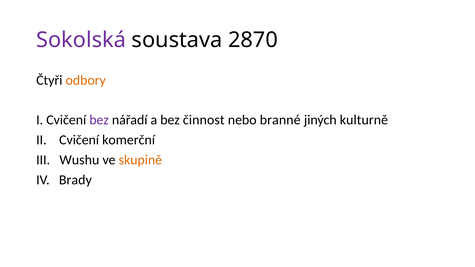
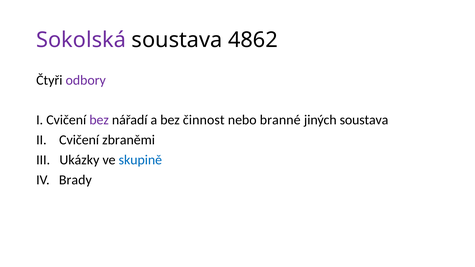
2870: 2870 -> 4862
odbory colour: orange -> purple
jiných kulturně: kulturně -> soustava
komerční: komerční -> zbraněmi
Wushu: Wushu -> Ukázky
skupině colour: orange -> blue
